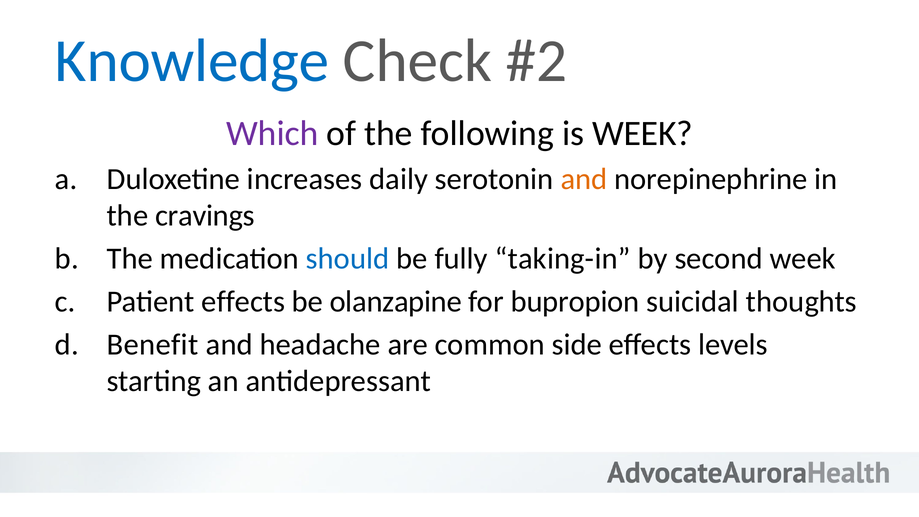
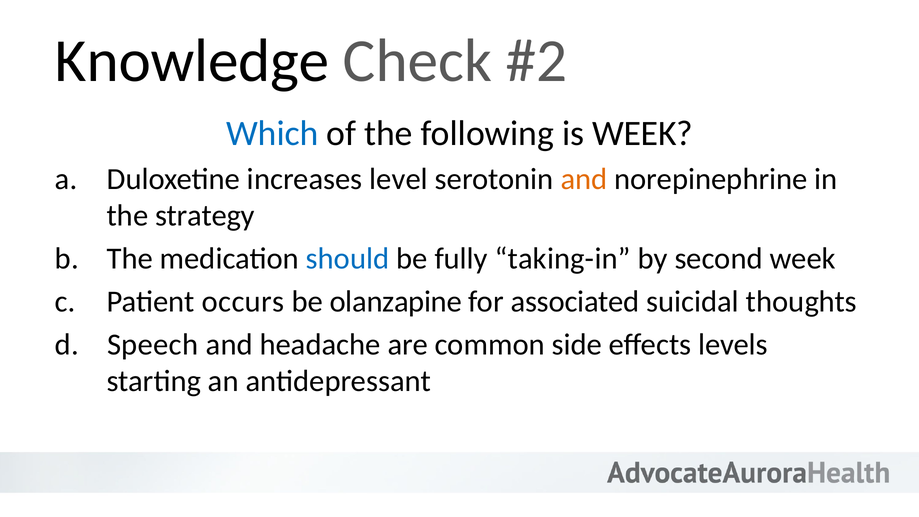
Knowledge colour: blue -> black
Which colour: purple -> blue
daily: daily -> level
cravings: cravings -> strategy
Patient effects: effects -> occurs
bupropion: bupropion -> associated
Benefit: Benefit -> Speech
